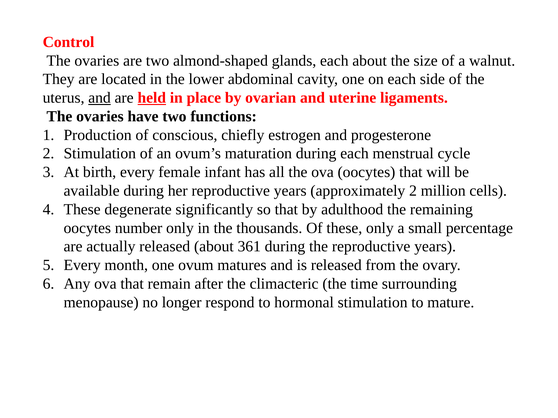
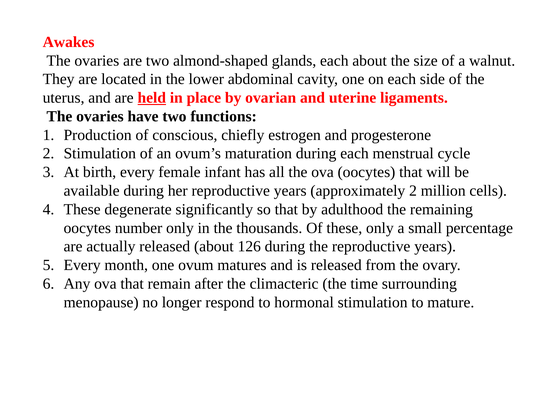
Control: Control -> Awakes
and at (100, 98) underline: present -> none
361: 361 -> 126
